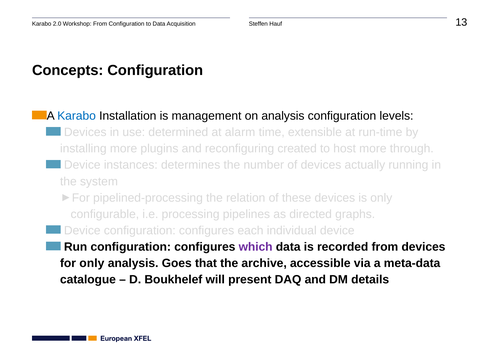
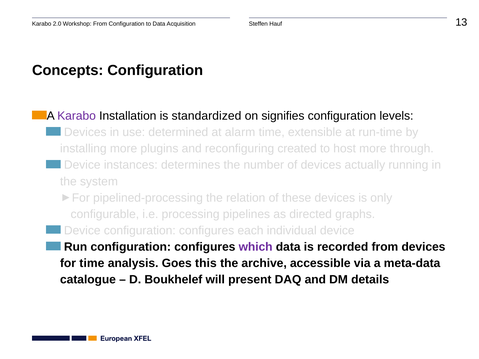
Karabo at (77, 116) colour: blue -> purple
management: management -> standardized
on analysis: analysis -> signifies
for only: only -> time
that: that -> this
